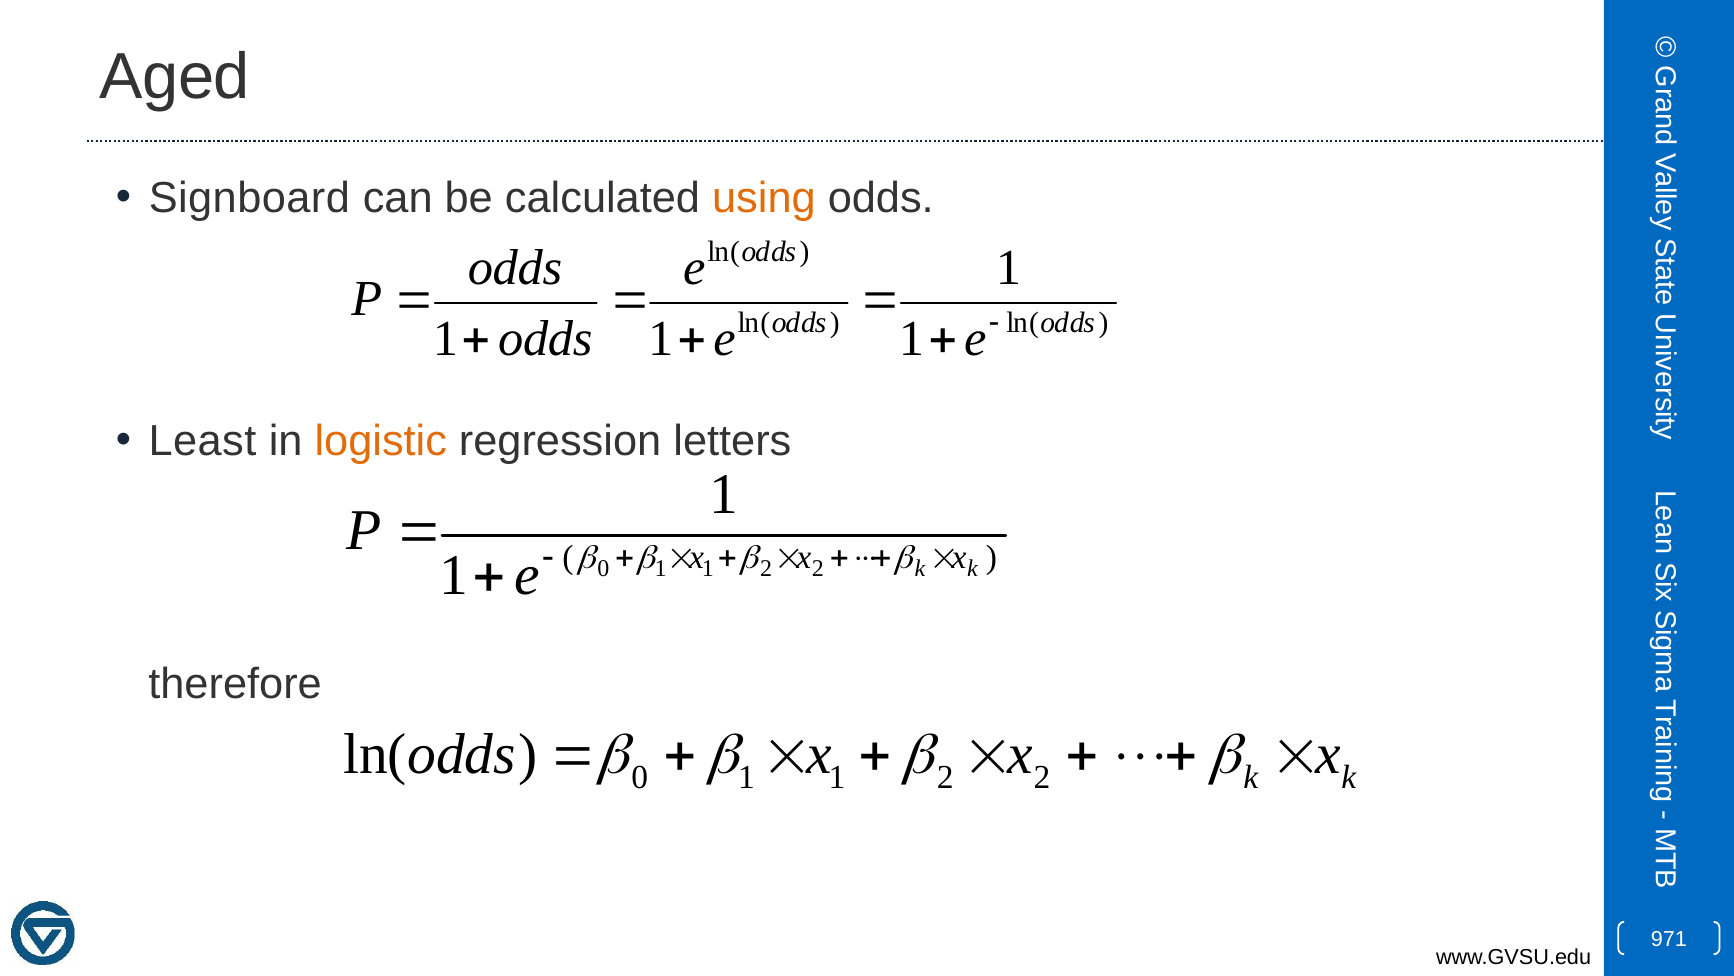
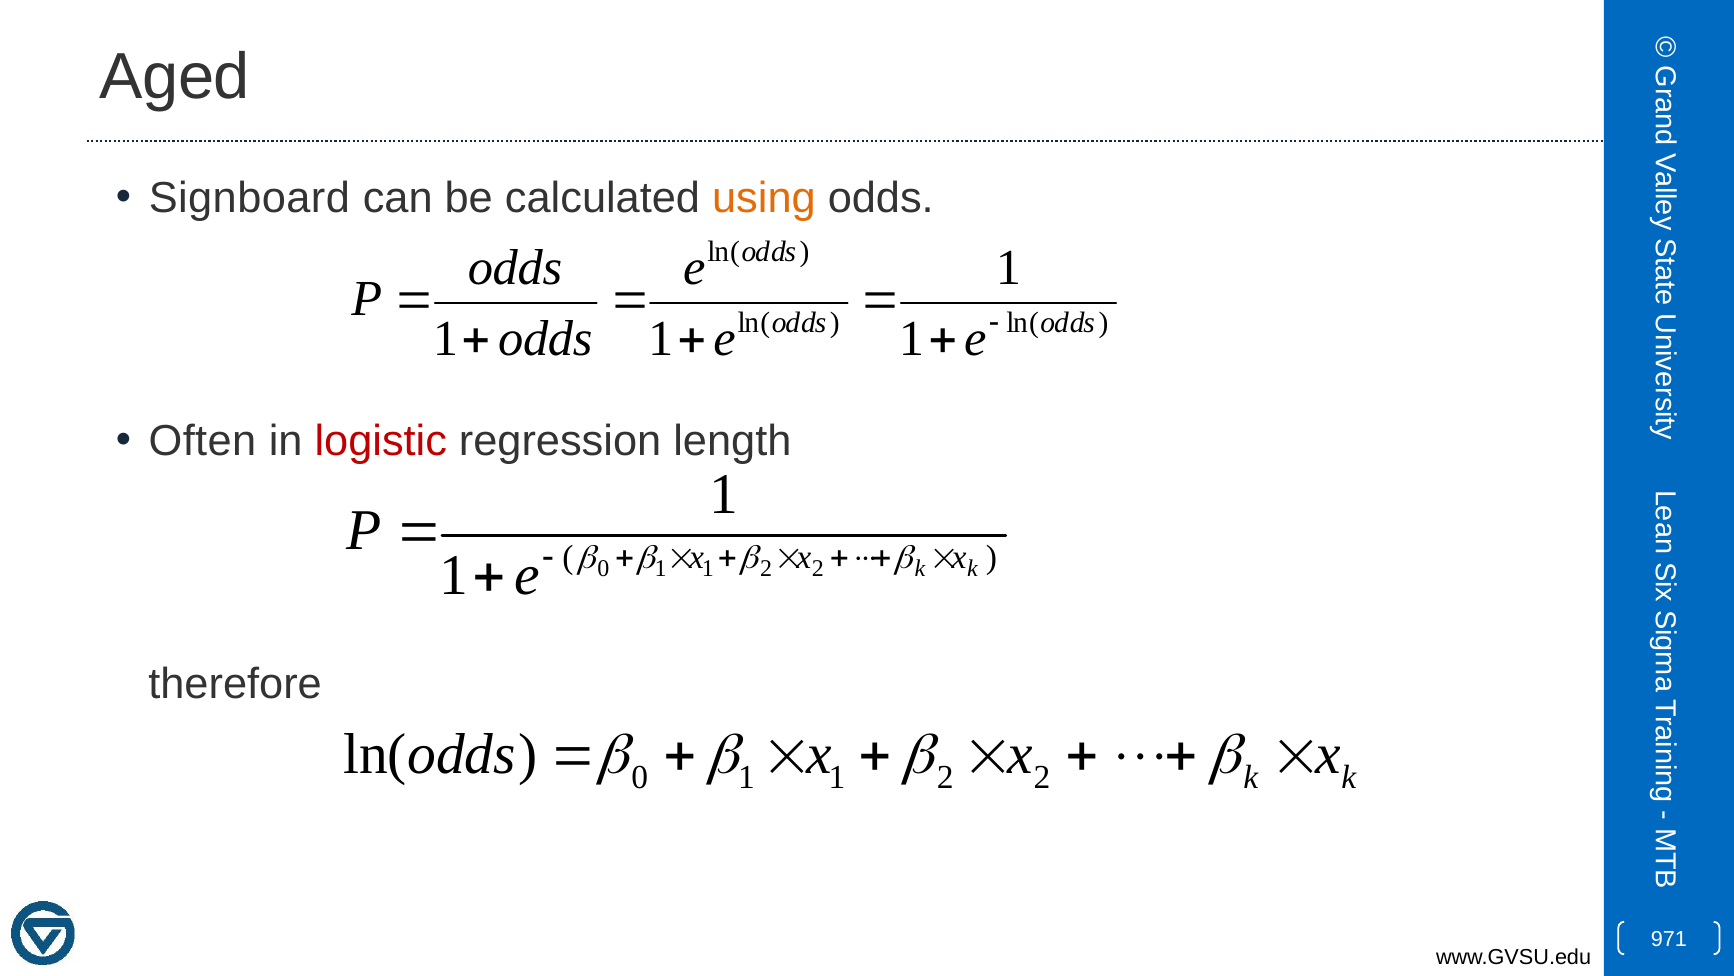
Least: Least -> Often
logistic colour: orange -> red
letters: letters -> length
